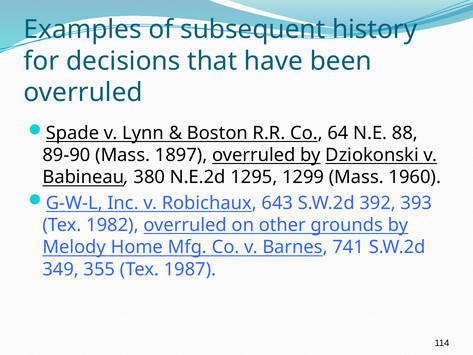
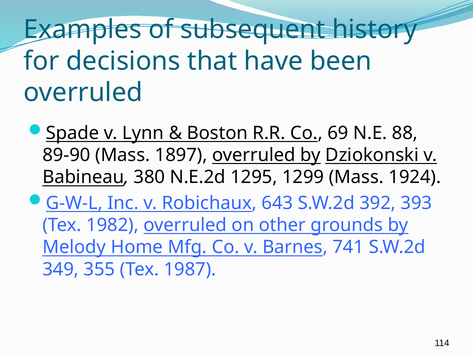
64: 64 -> 69
1960: 1960 -> 1924
